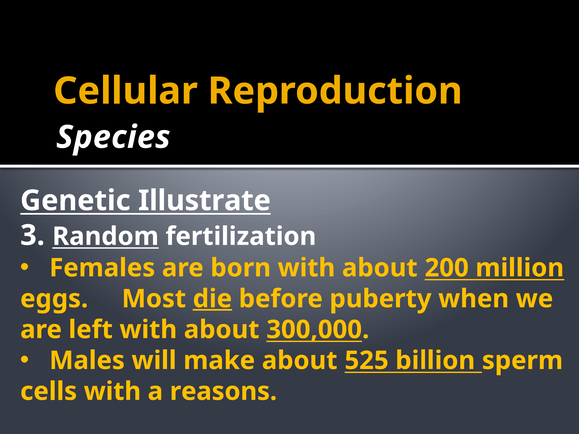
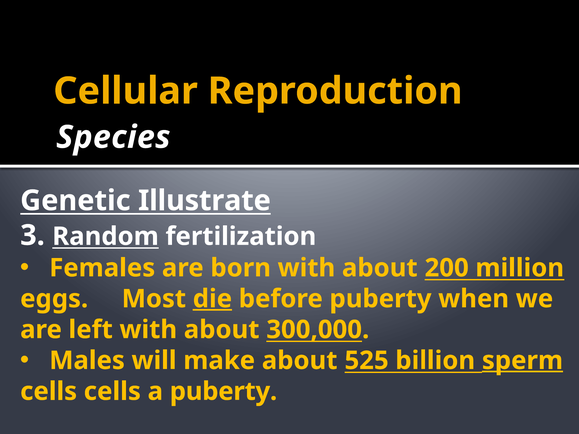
sperm underline: none -> present
cells with: with -> cells
a reasons: reasons -> puberty
